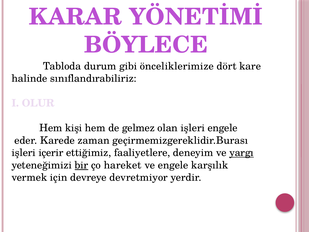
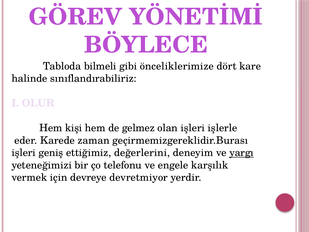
KARAR: KARAR -> GÖREV
durum: durum -> bilmeli
işleri engele: engele -> işlerle
içerir: içerir -> geniş
faaliyetlere: faaliyetlere -> değerlerini
bir underline: present -> none
hareket: hareket -> telefonu
